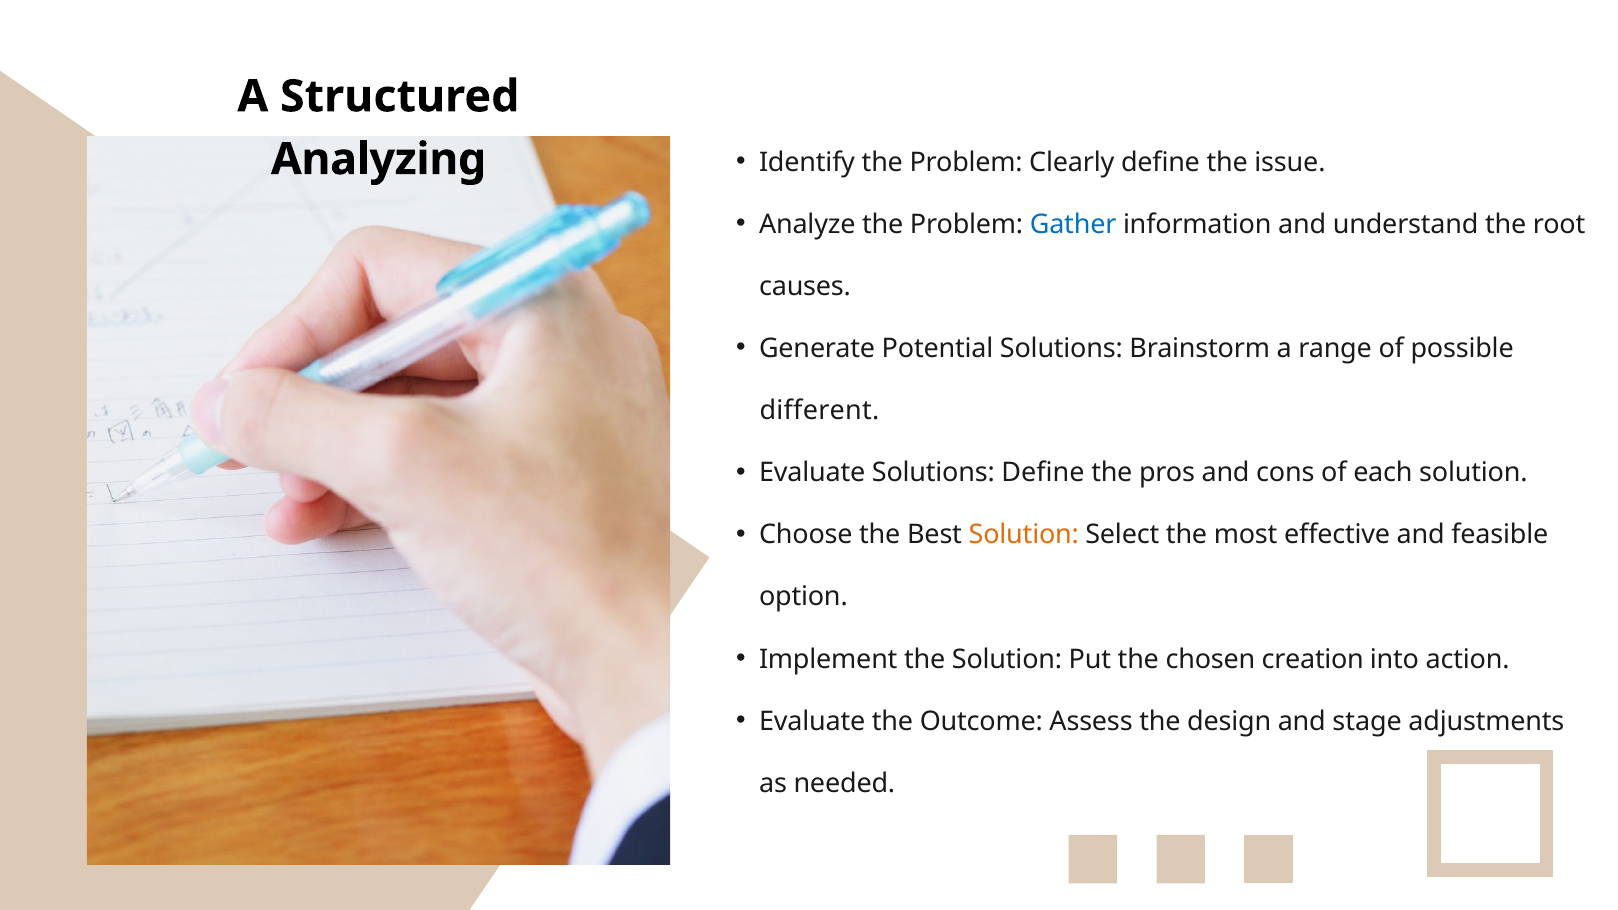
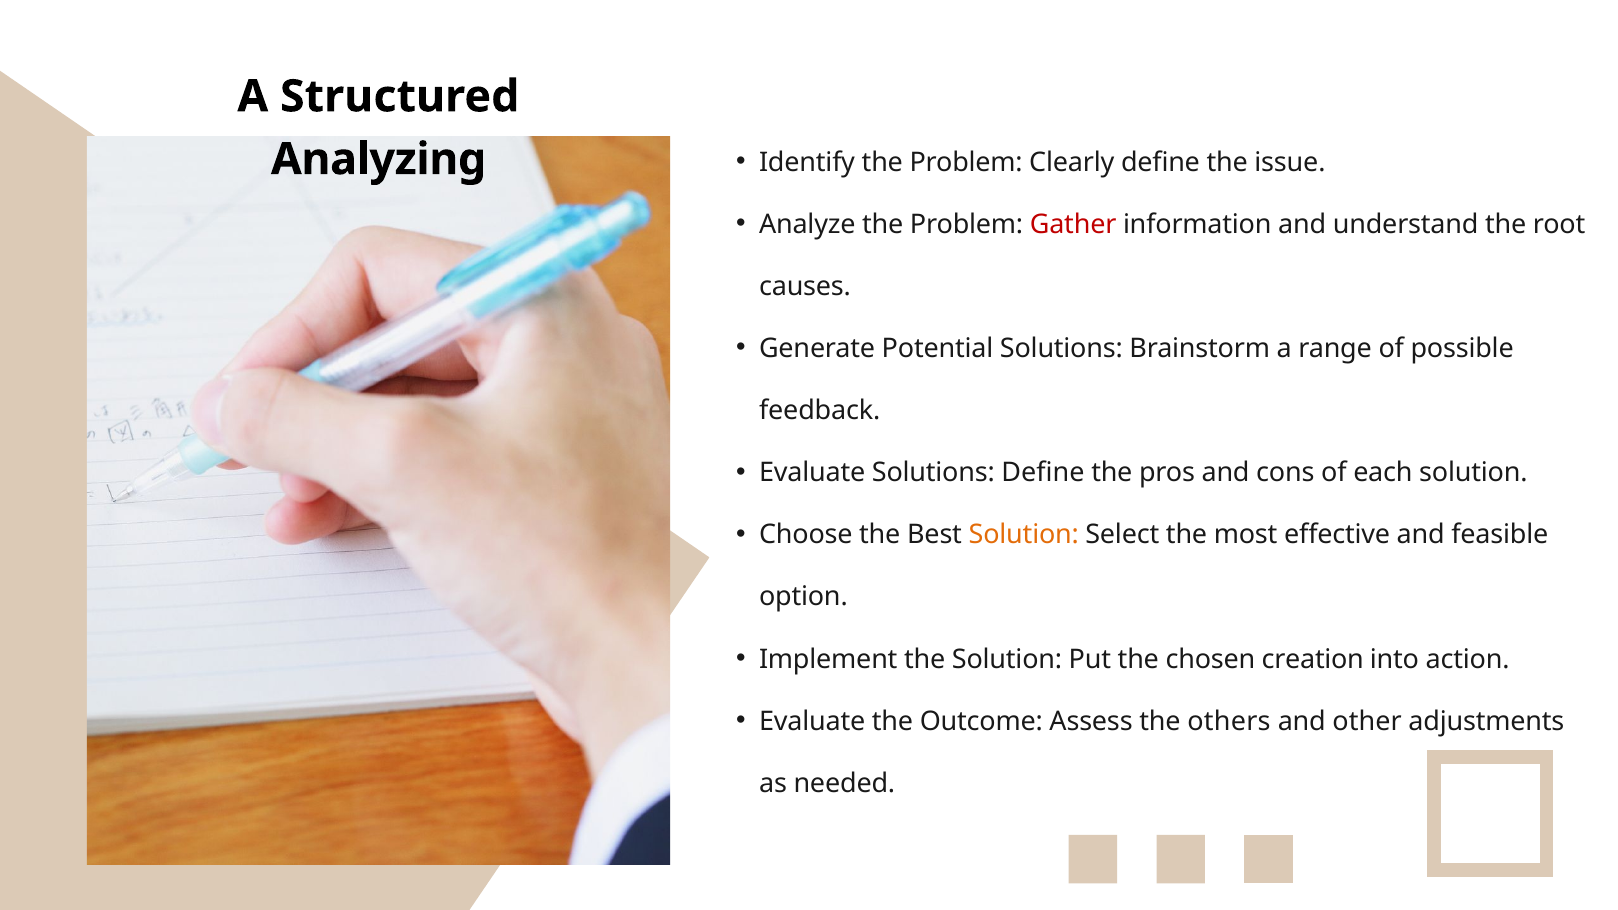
Gather colour: blue -> red
different: different -> feedback
design: design -> others
stage: stage -> other
